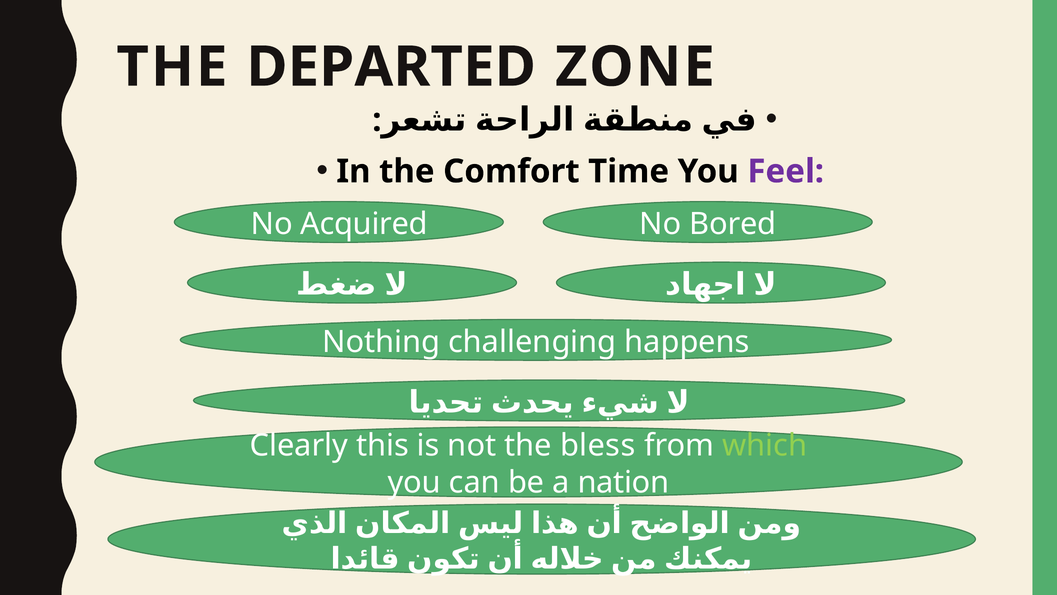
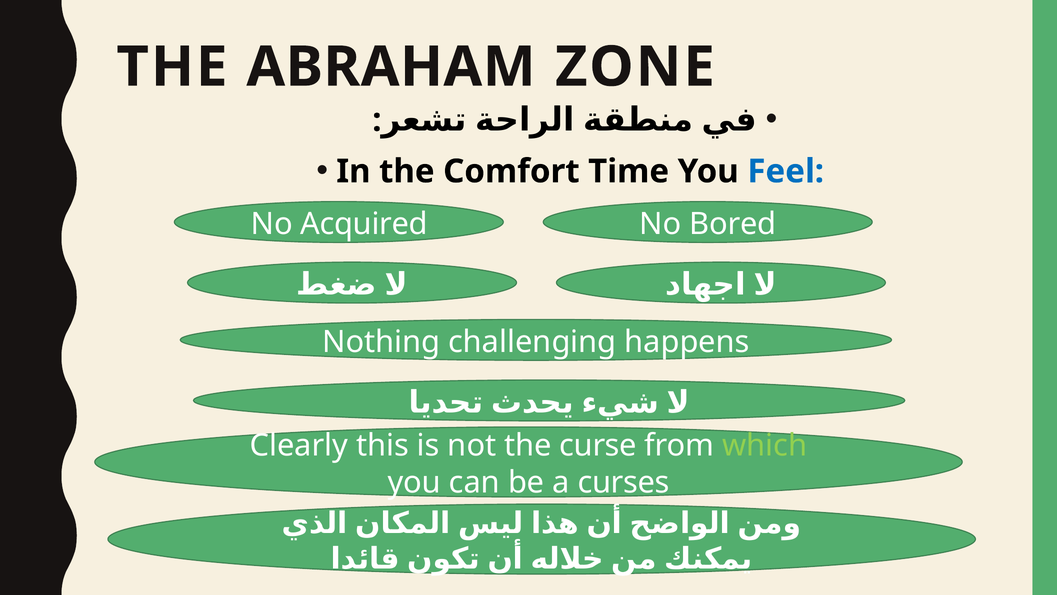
DEPARTED: DEPARTED -> ABRAHAM
Feel colour: purple -> blue
bless: bless -> curse
nation: nation -> curses
